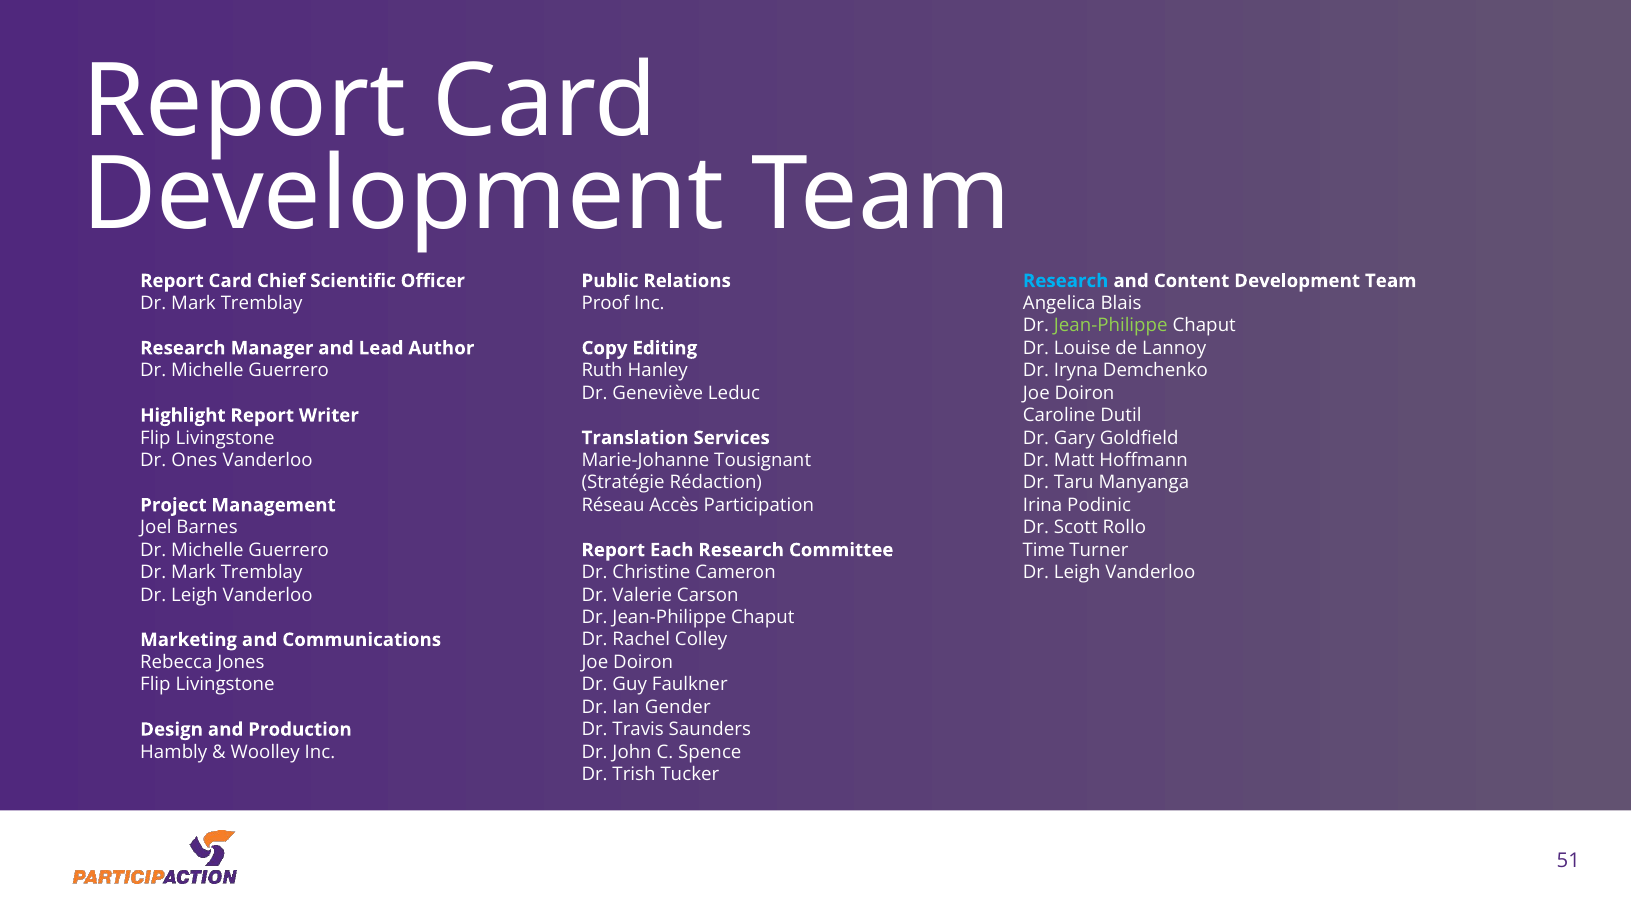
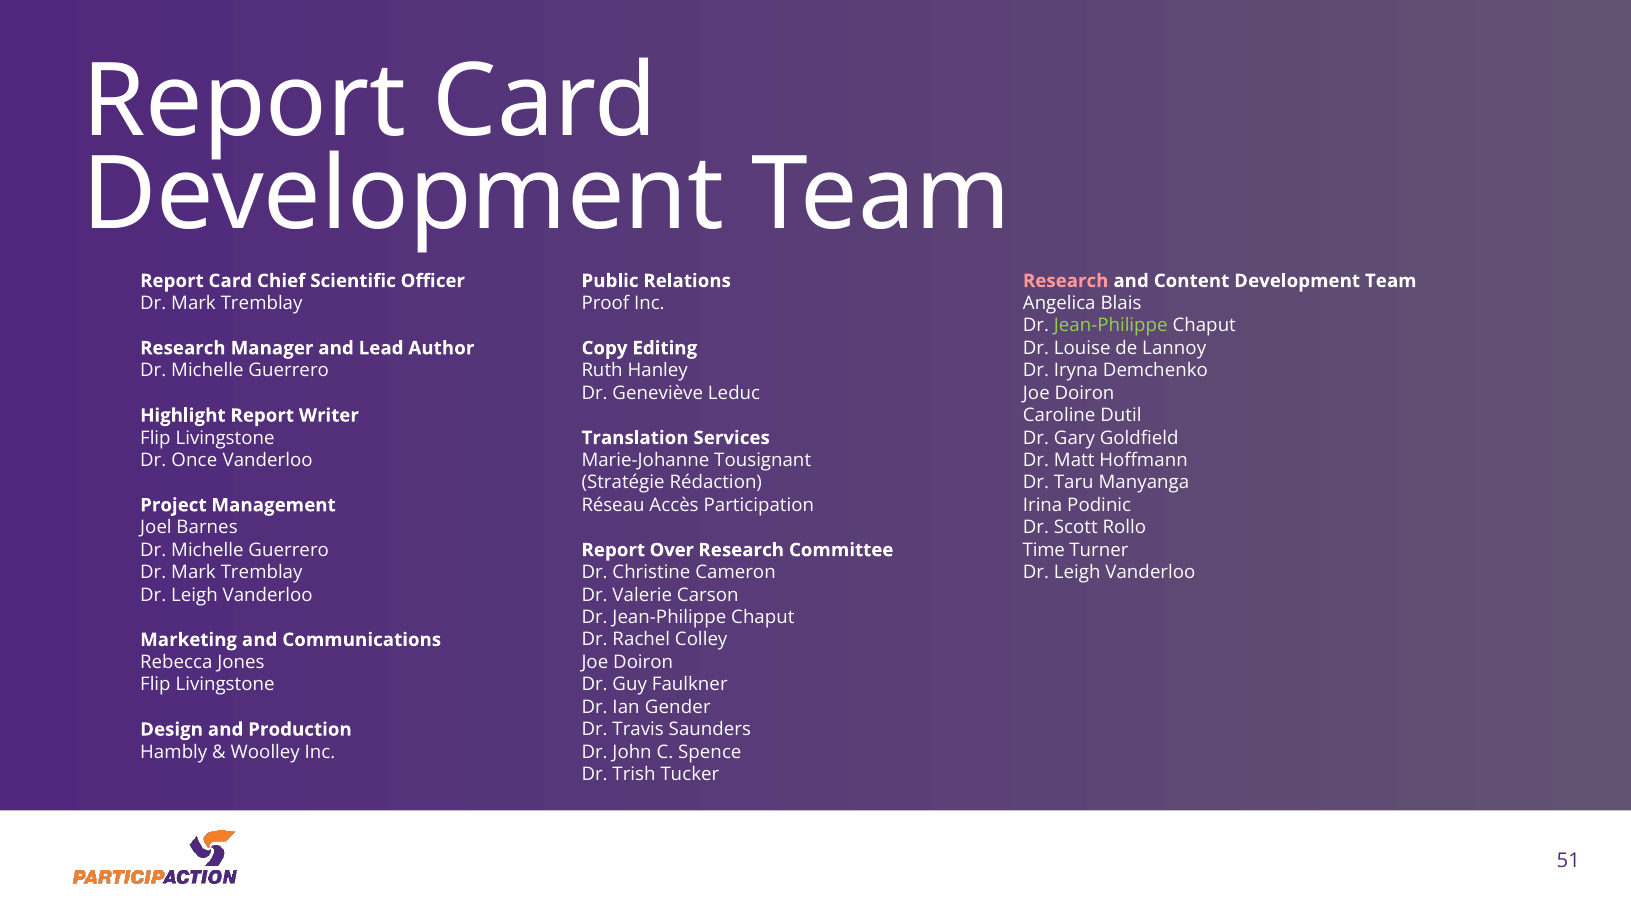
Research at (1066, 281) colour: light blue -> pink
Ones: Ones -> Once
Each: Each -> Over
